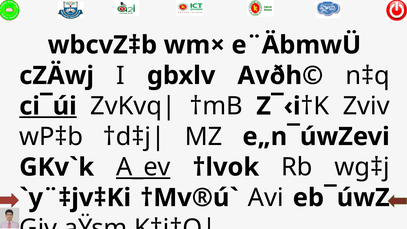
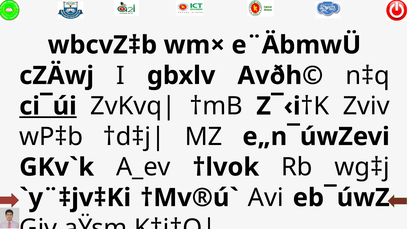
A_ev underline: present -> none
